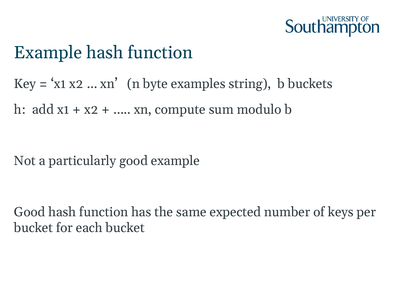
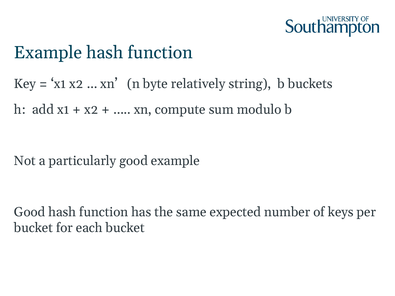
examples: examples -> relatively
